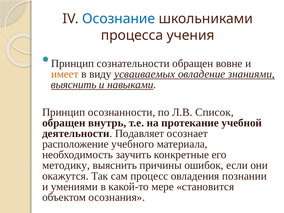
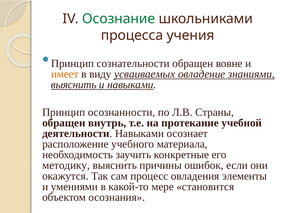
Осознание colour: blue -> green
Список: Список -> Страны
деятельности Подавляет: Подавляет -> Навыками
познании: познании -> элементы
